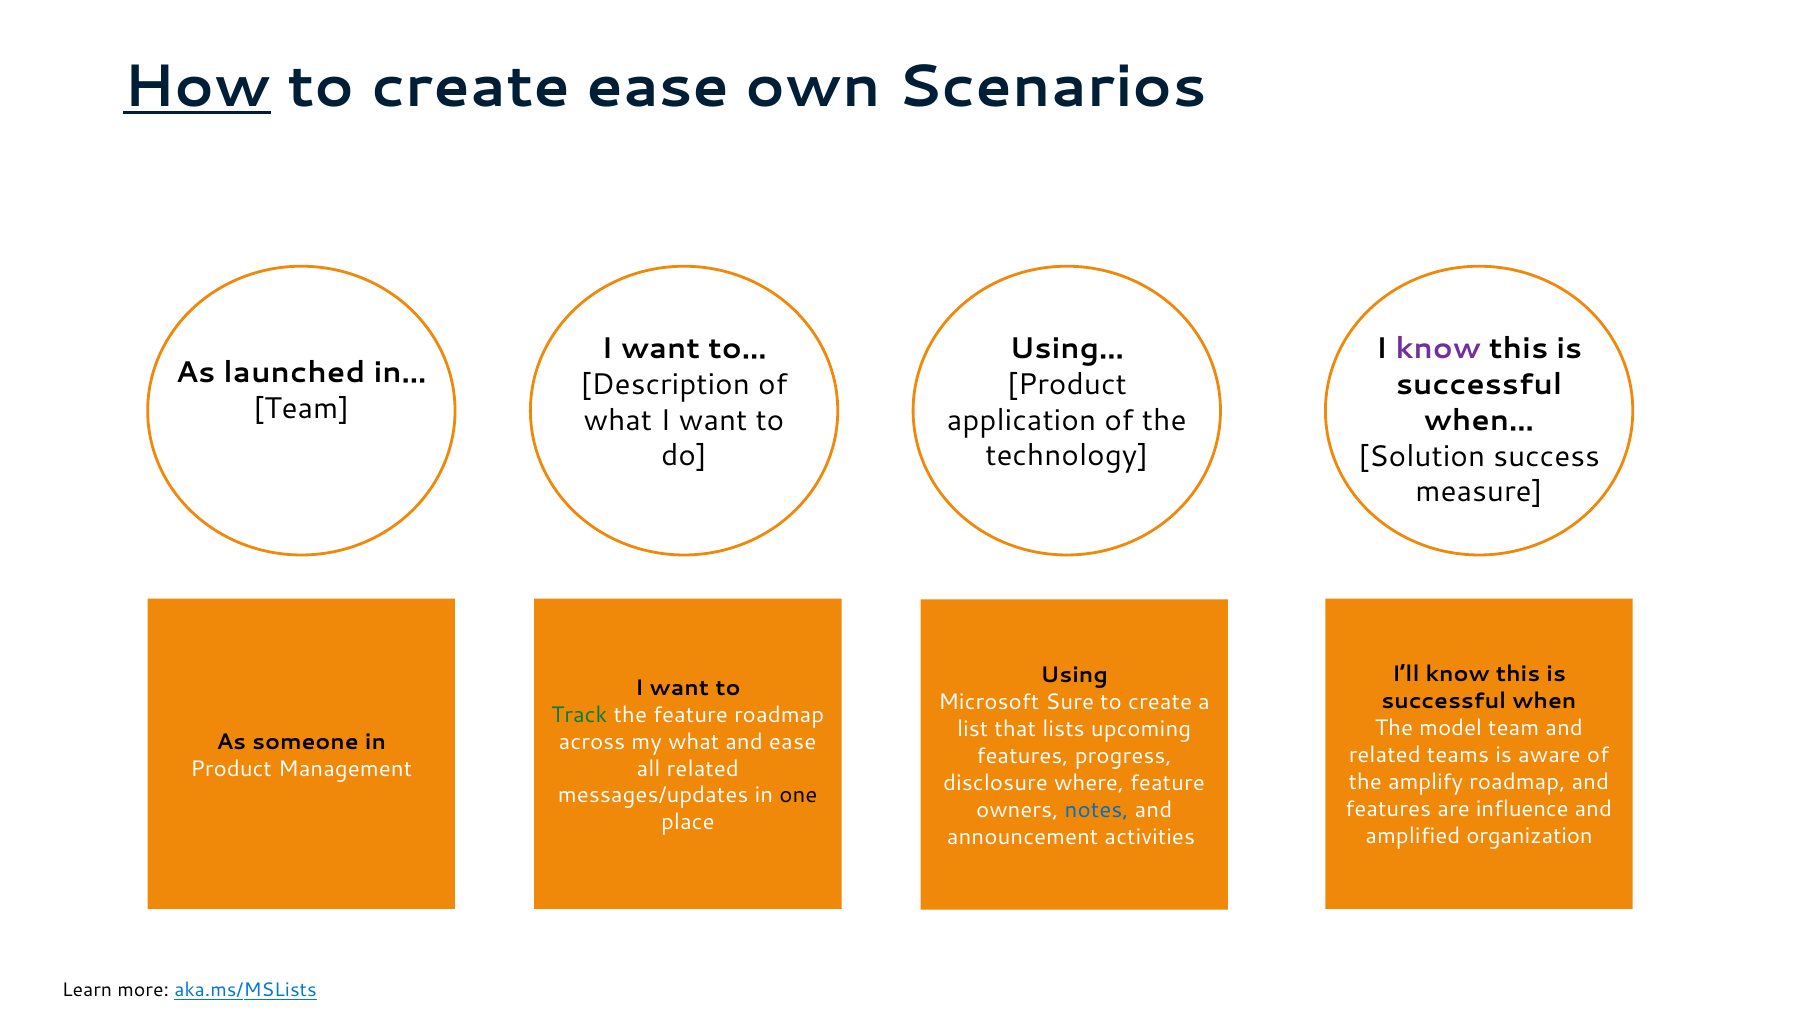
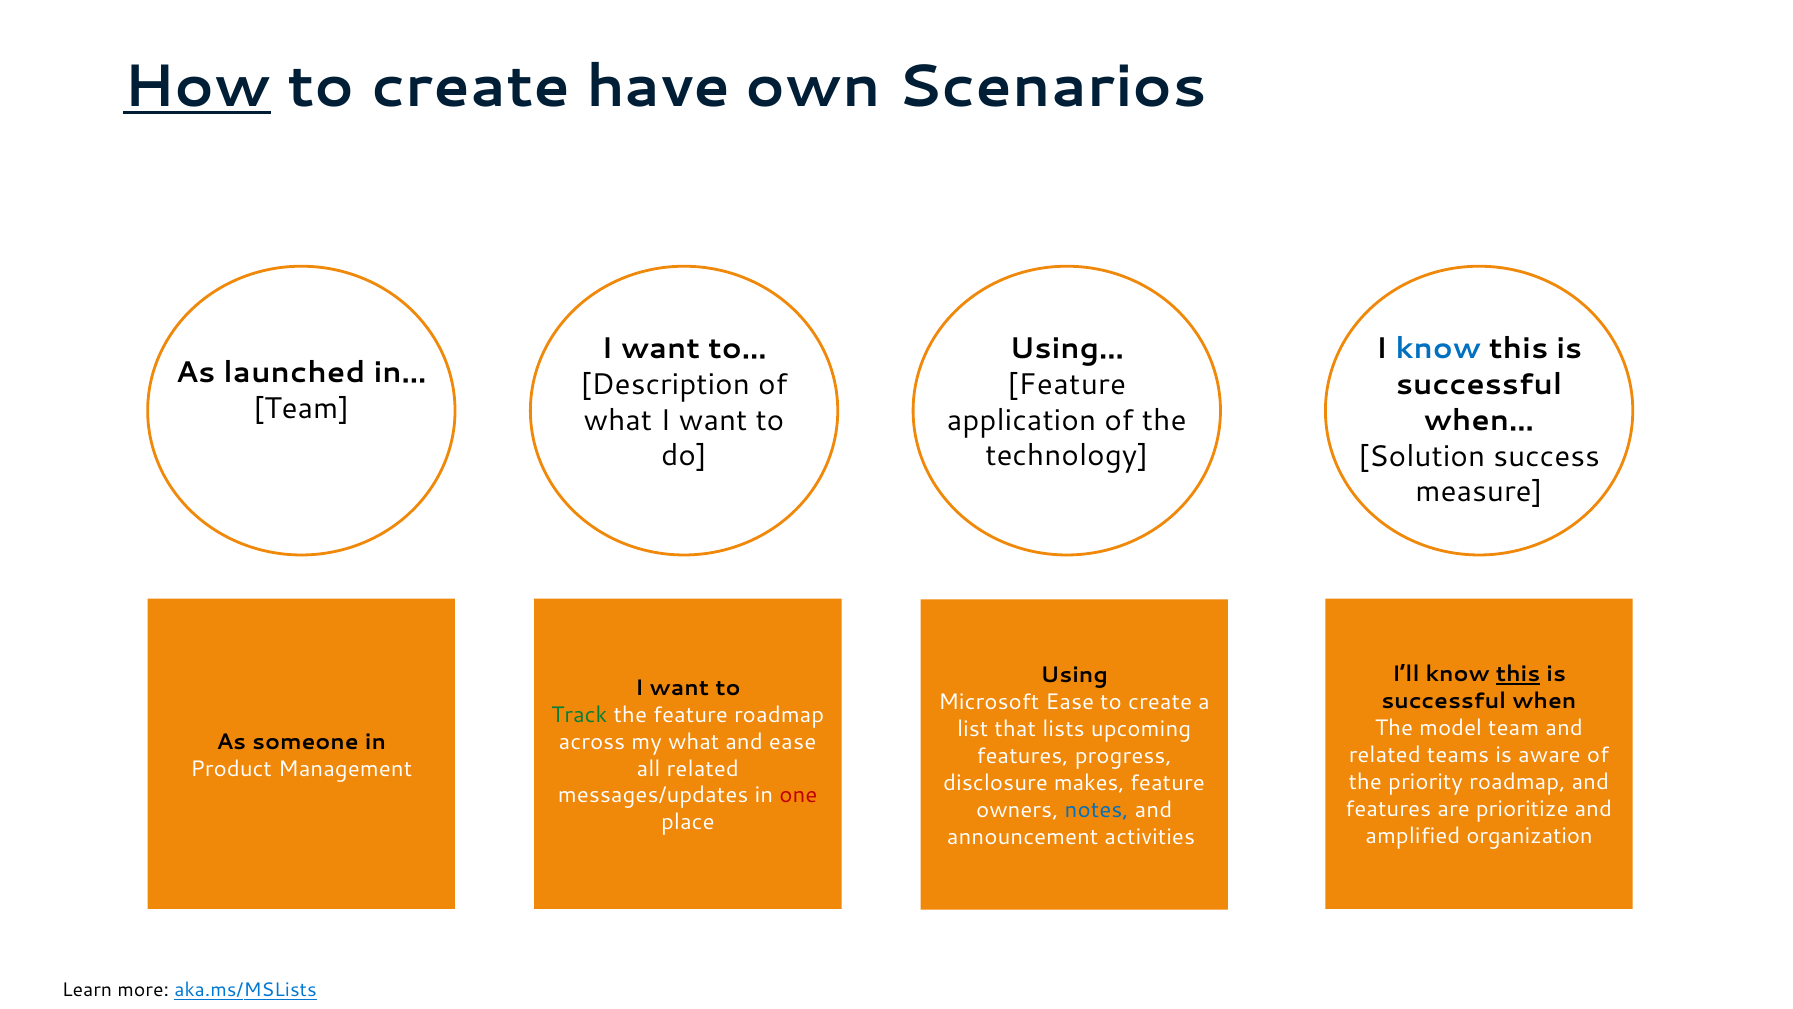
create ease: ease -> have
know at (1438, 348) colour: purple -> blue
Product at (1067, 384): Product -> Feature
this at (1518, 674) underline: none -> present
Microsoft Sure: Sure -> Ease
amplify: amplify -> priority
where: where -> makes
one colour: black -> red
influence: influence -> prioritize
